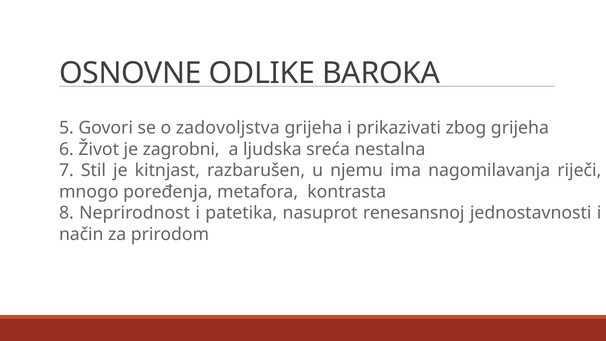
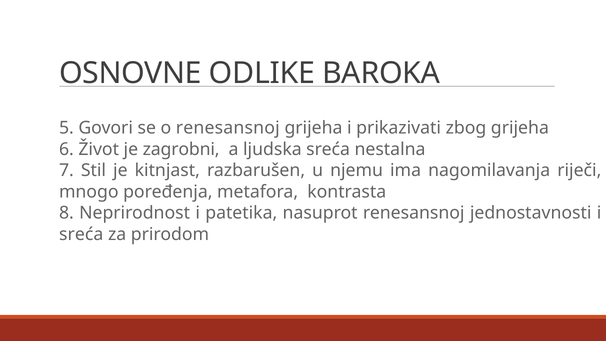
o zadovoljstva: zadovoljstva -> renesansnoj
način at (81, 234): način -> sreća
